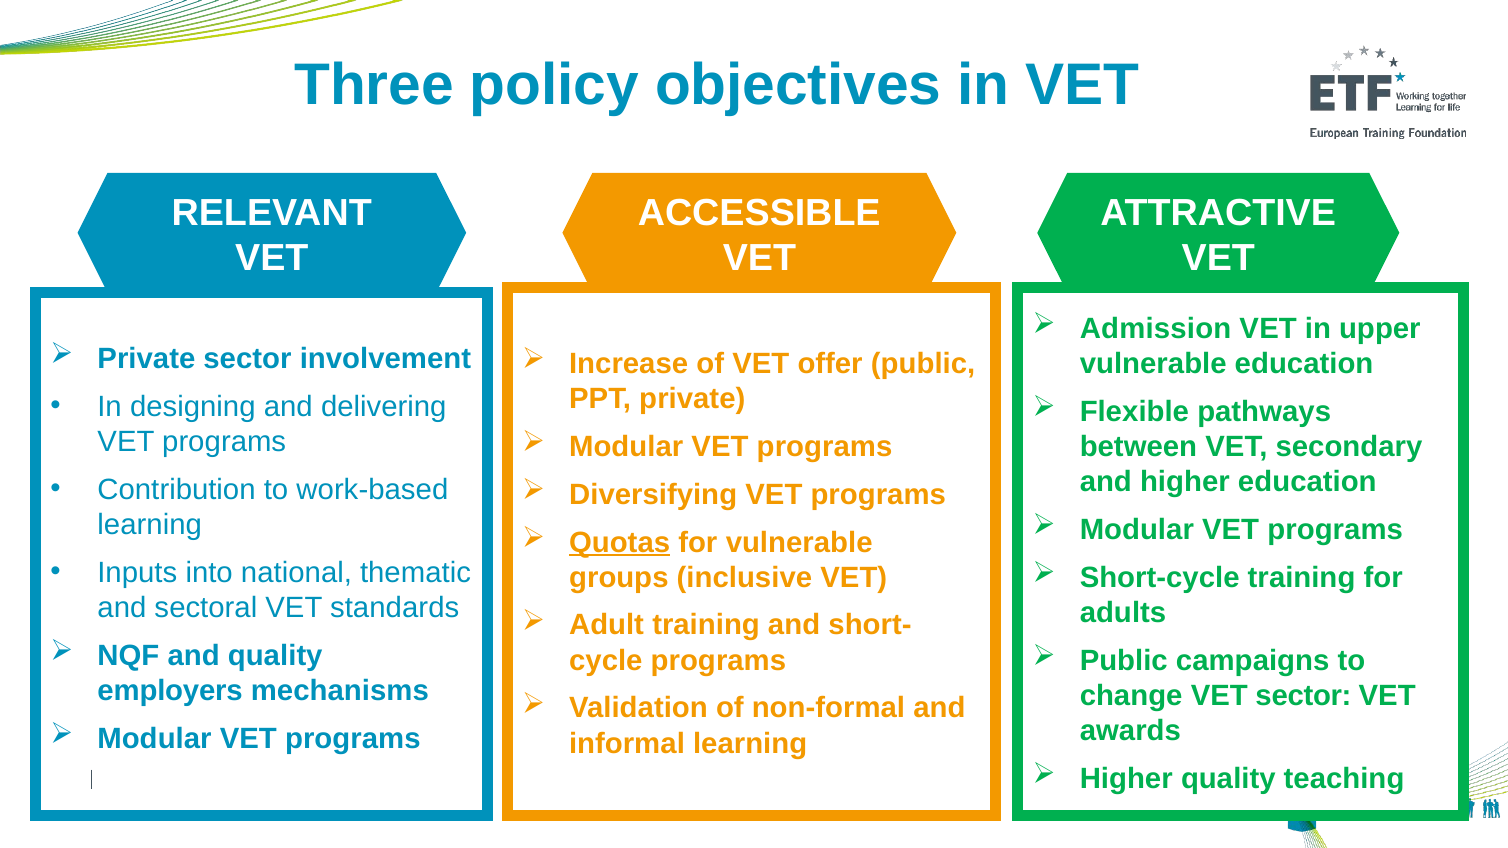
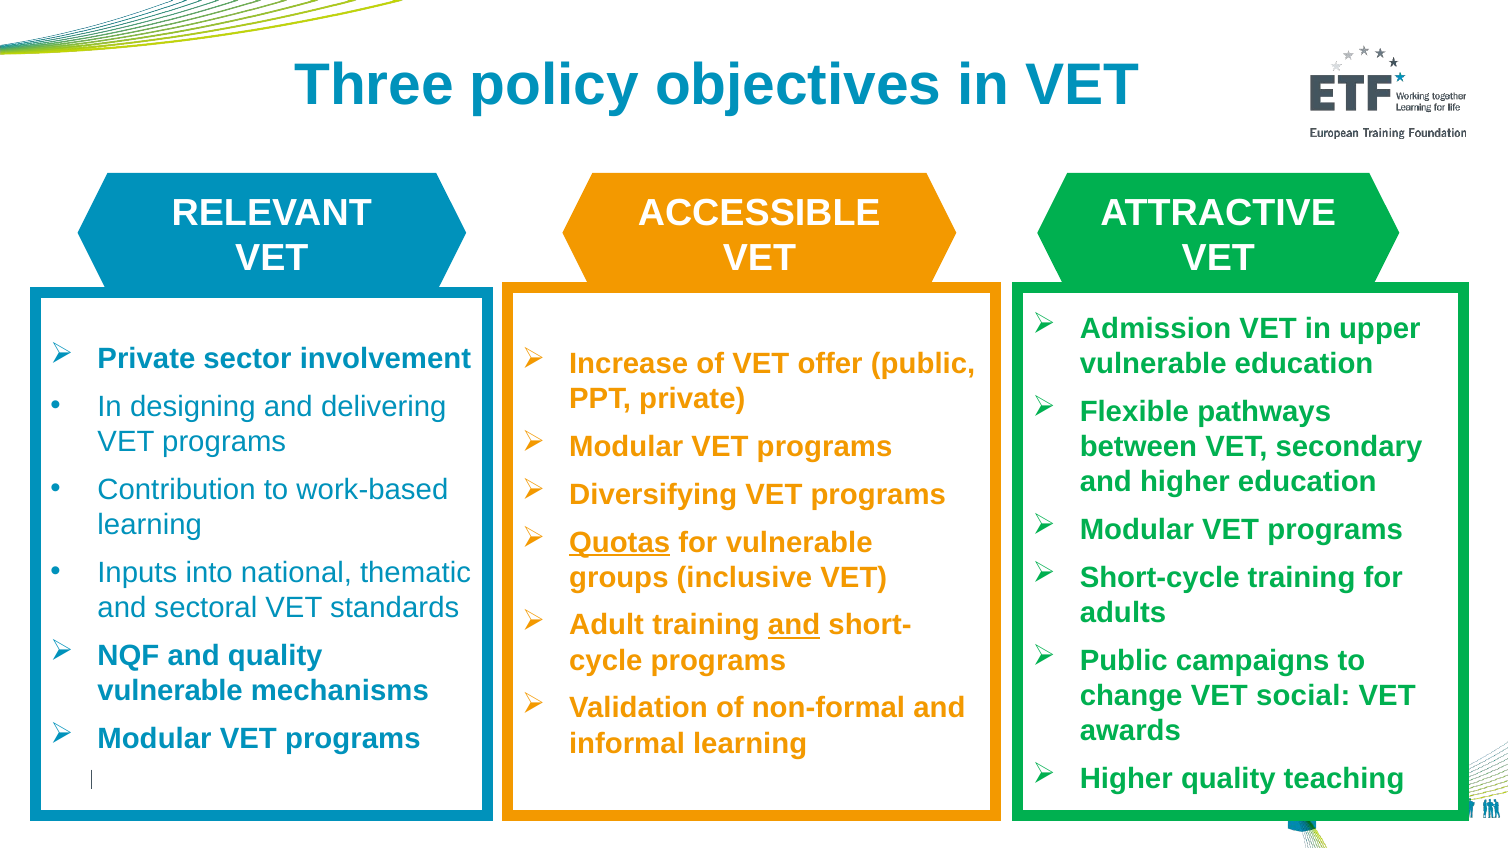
and at (794, 626) underline: none -> present
employers at (170, 691): employers -> vulnerable
VET sector: sector -> social
